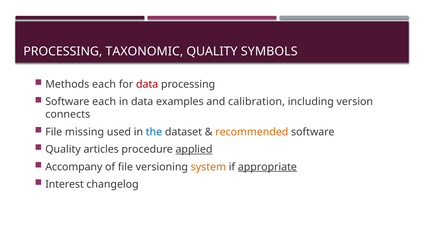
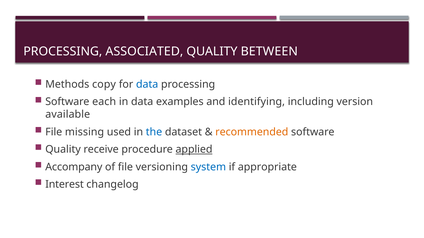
TAXONOMIC: TAXONOMIC -> ASSOCIATED
SYMBOLS: SYMBOLS -> BETWEEN
Methods each: each -> copy
data at (147, 85) colour: red -> blue
calibration: calibration -> identifying
connects: connects -> available
articles: articles -> receive
system colour: orange -> blue
appropriate underline: present -> none
